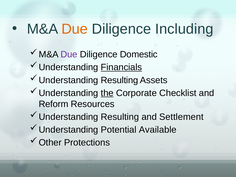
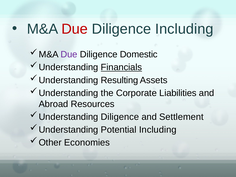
Due at (75, 29) colour: orange -> red
the underline: present -> none
Checklist: Checklist -> Liabilities
Reform: Reform -> Abroad
Resulting at (120, 117): Resulting -> Diligence
Potential Available: Available -> Including
Protections: Protections -> Economies
